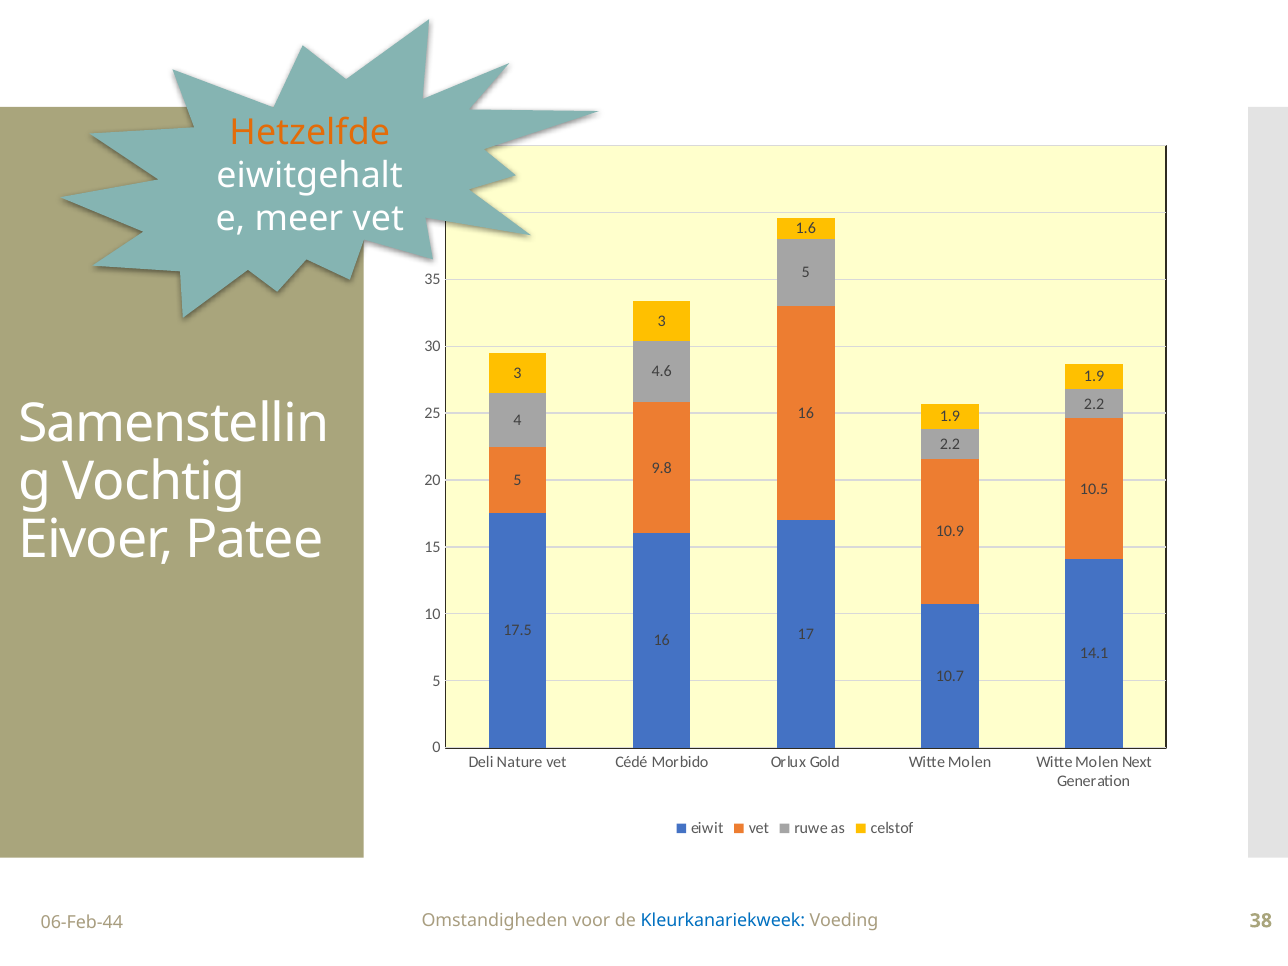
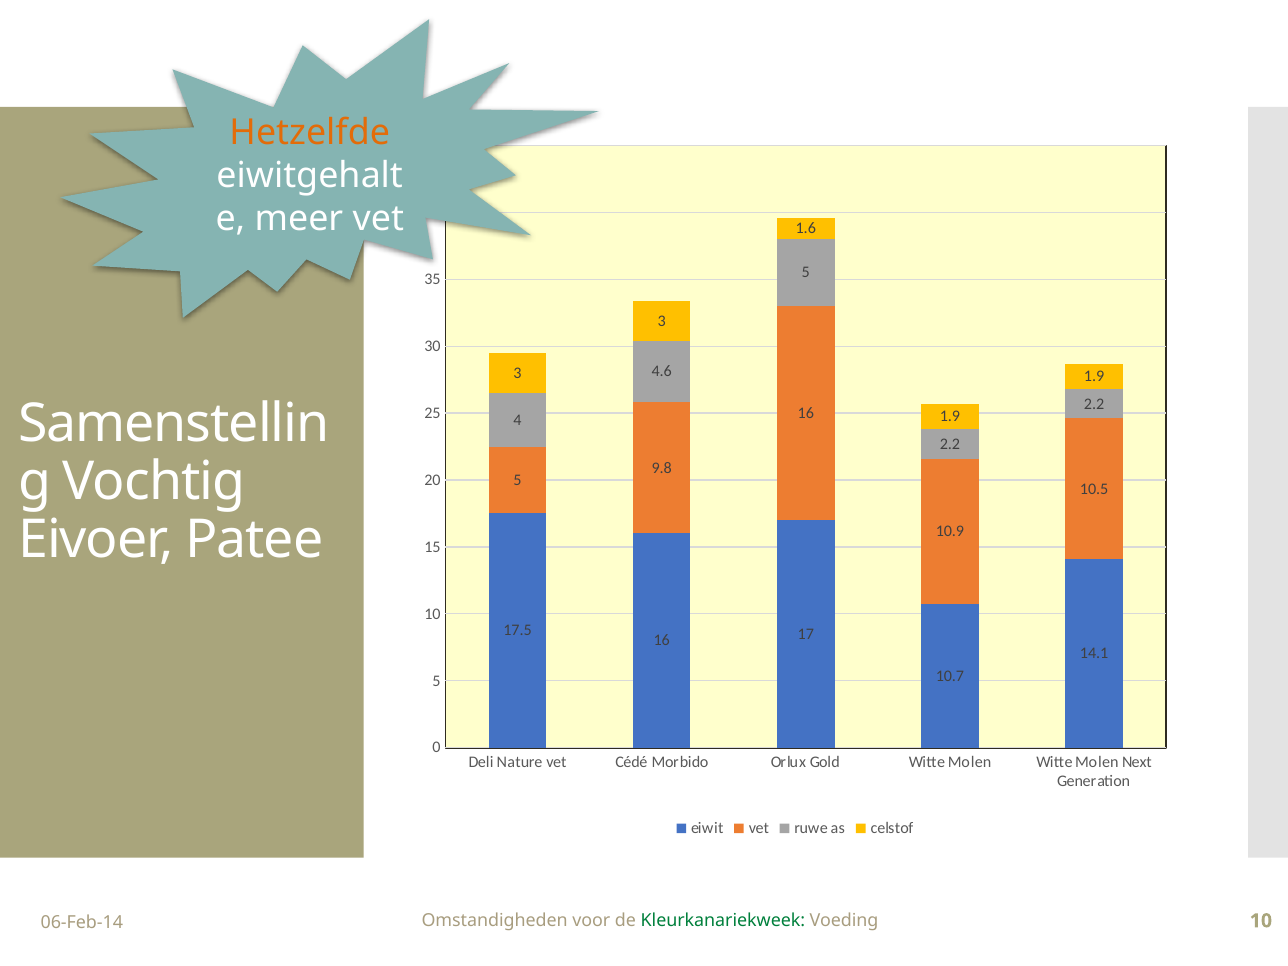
Kleurkanariekweek colour: blue -> green
Voeding 38: 38 -> 10
06-Feb-44: 06-Feb-44 -> 06-Feb-14
